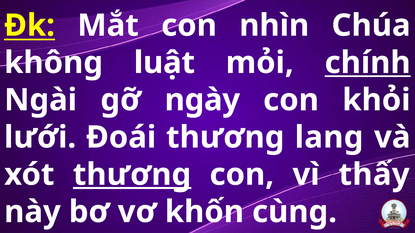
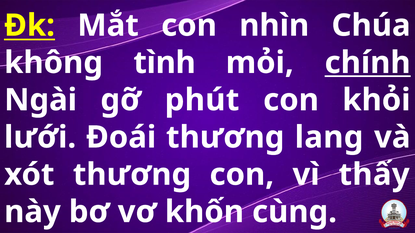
luật: luật -> tình
ngày: ngày -> phút
thương at (132, 175) underline: present -> none
